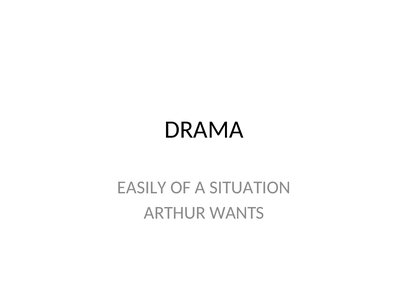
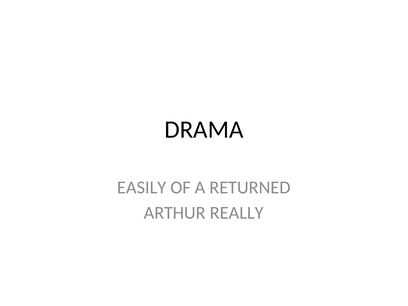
SITUATION: SITUATION -> RETURNED
WANTS: WANTS -> REALLY
